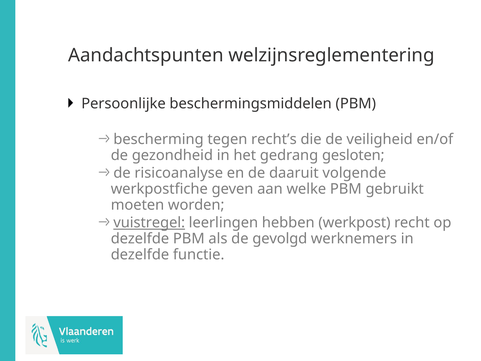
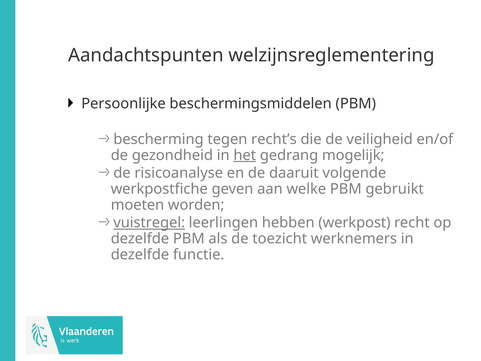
het underline: none -> present
gesloten: gesloten -> mogelijk
gevolgd: gevolgd -> toezicht
